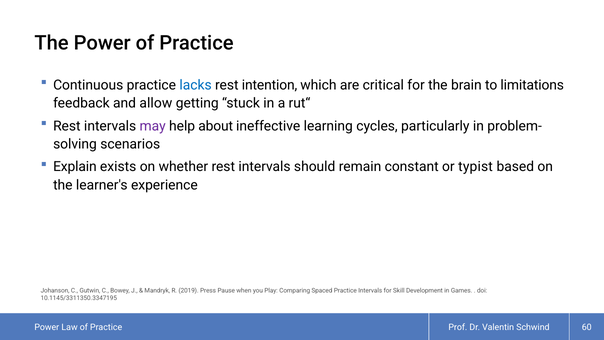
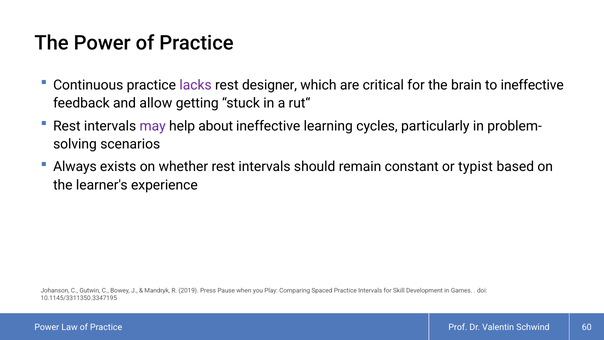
lacks colour: blue -> purple
intention: intention -> designer
to limitations: limitations -> ineffective
Explain: Explain -> Always
